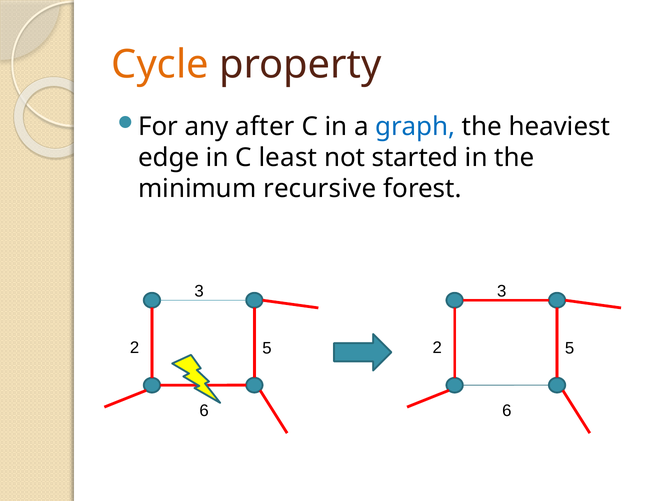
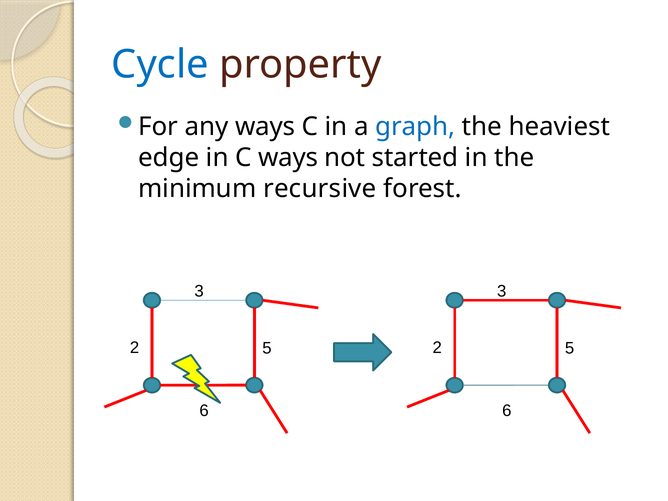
Cycle colour: orange -> blue
any after: after -> ways
C least: least -> ways
